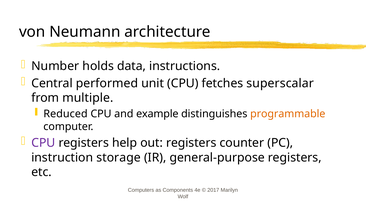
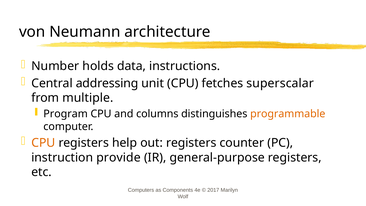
performed: performed -> addressing
Reduced: Reduced -> Program
example: example -> columns
CPU at (43, 143) colour: purple -> orange
storage: storage -> provide
